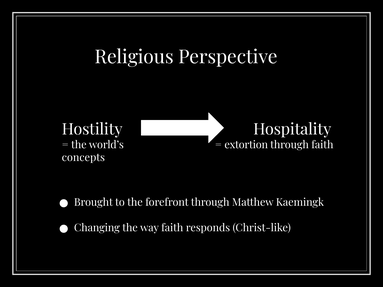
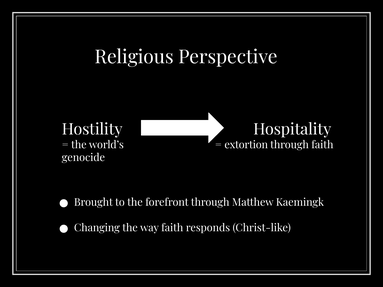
concepts: concepts -> genocide
